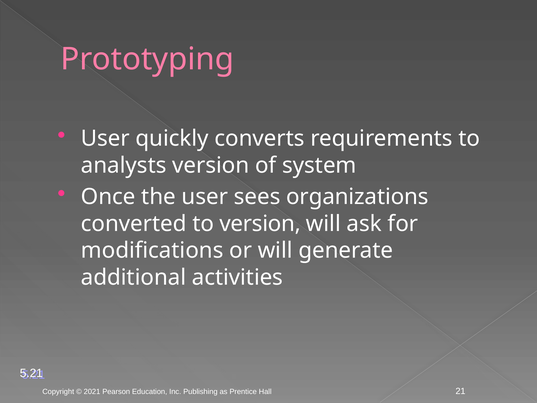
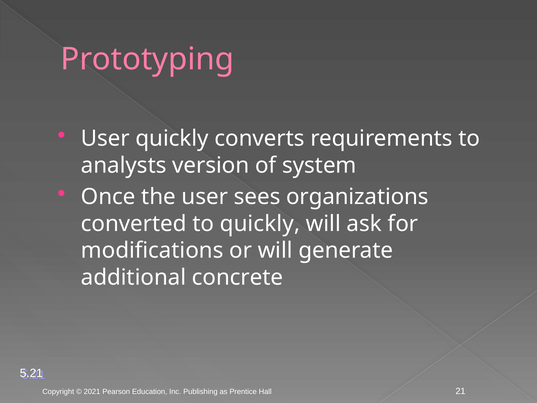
to version: version -> quickly
activities: activities -> concrete
